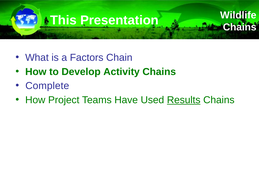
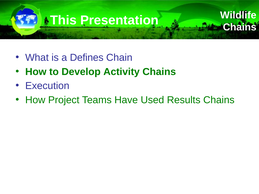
Factors: Factors -> Defines
Complete: Complete -> Execution
Results underline: present -> none
